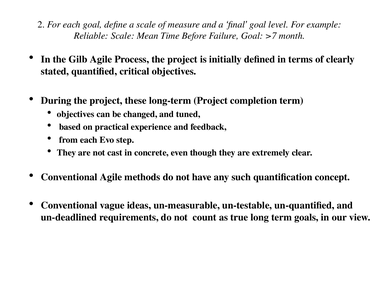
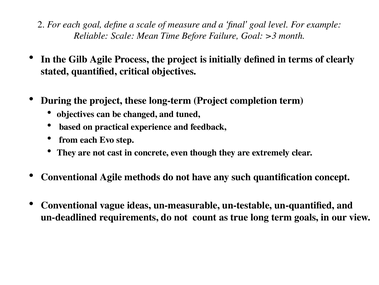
>7: >7 -> >3
